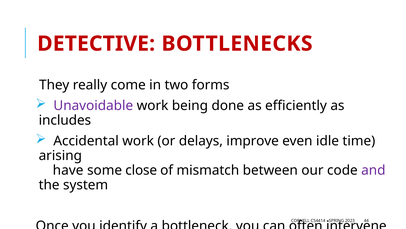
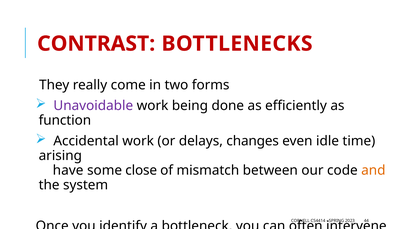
DETECTIVE: DETECTIVE -> CONTRAST
includes: includes -> function
delays improve: improve -> changes
and colour: purple -> orange
